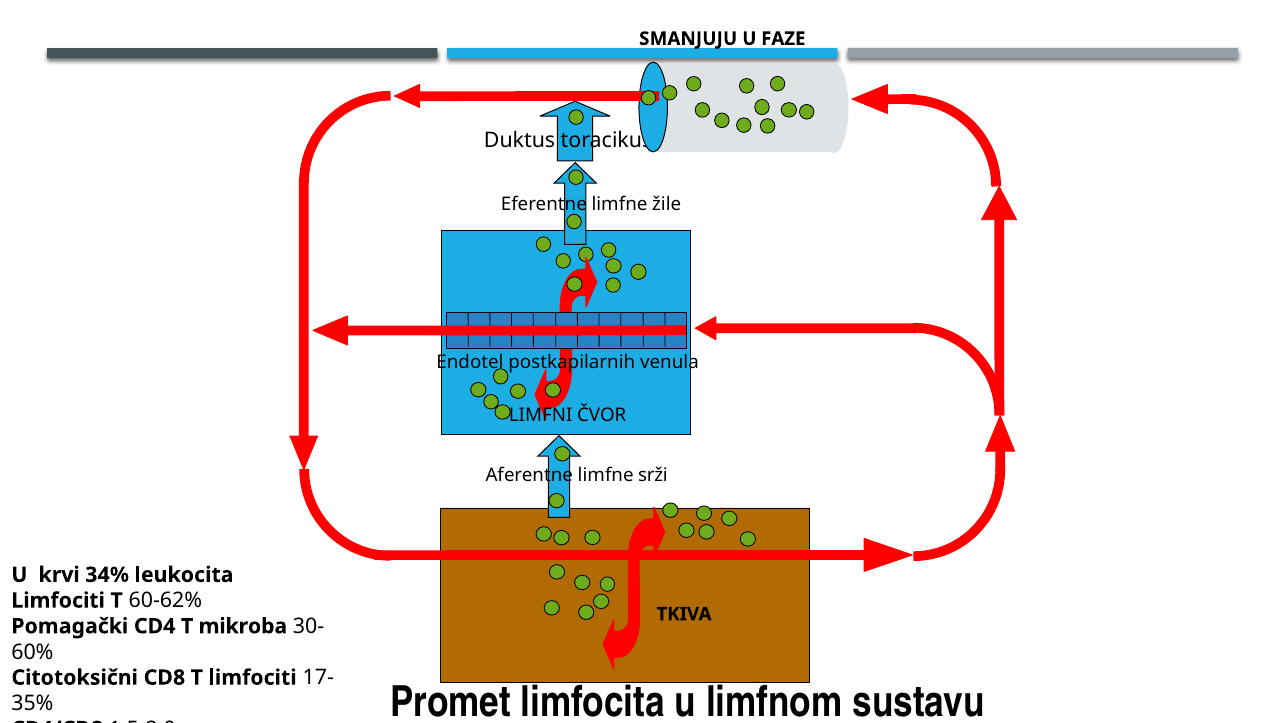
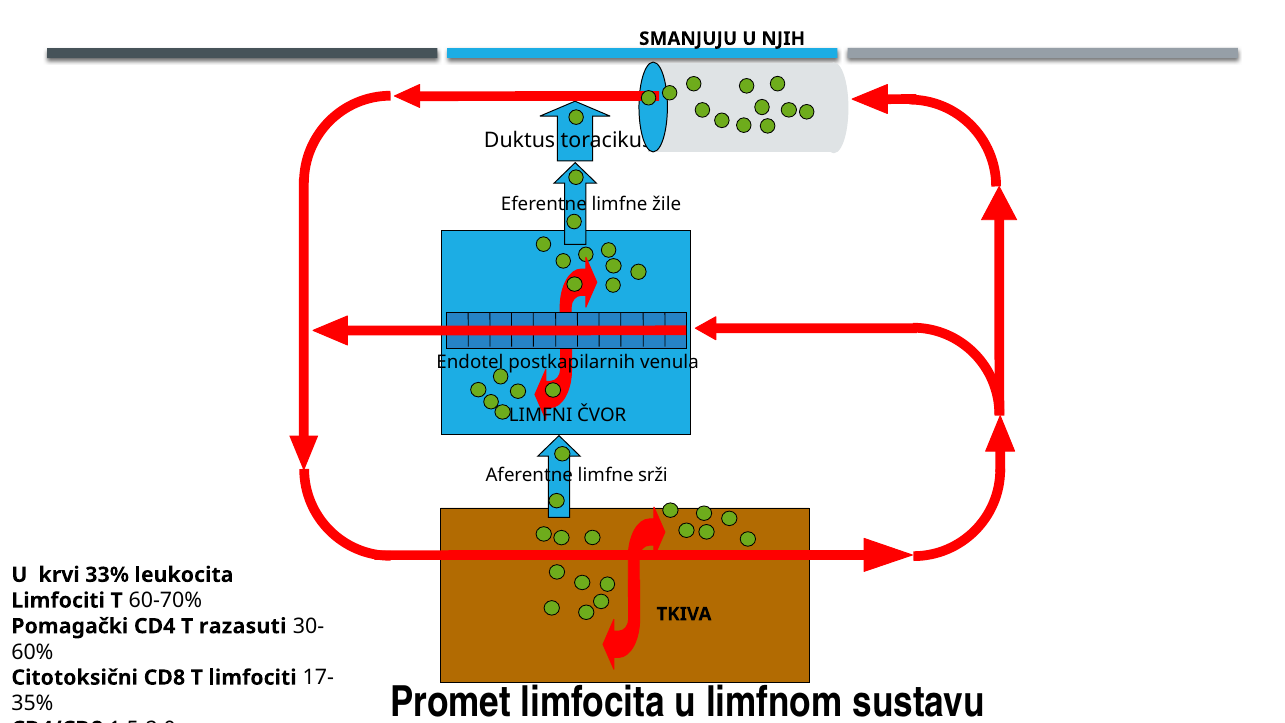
FAZE: FAZE -> NJIH
34%: 34% -> 33%
60-62%: 60-62% -> 60-70%
mikroba: mikroba -> razasuti
